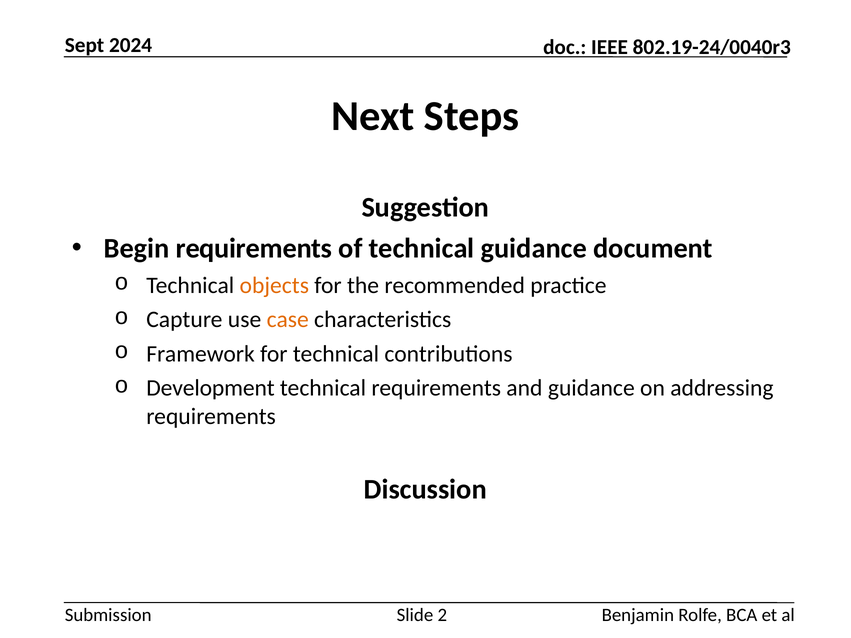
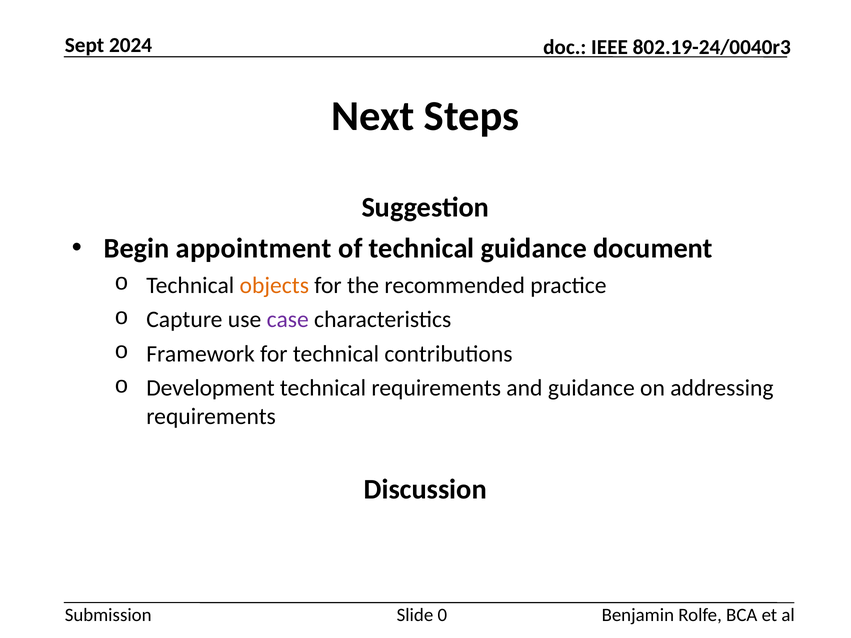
Begin requirements: requirements -> appointment
case colour: orange -> purple
2: 2 -> 0
